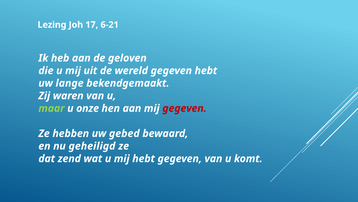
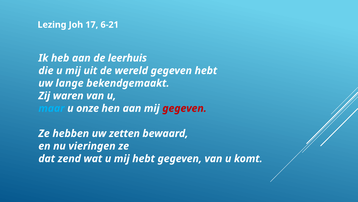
geloven: geloven -> leerhuis
maar colour: light green -> light blue
gebed: gebed -> zetten
geheiligd: geheiligd -> vieringen
